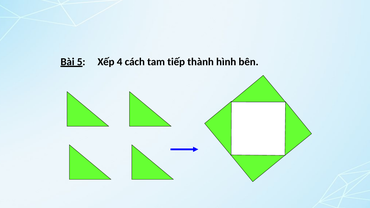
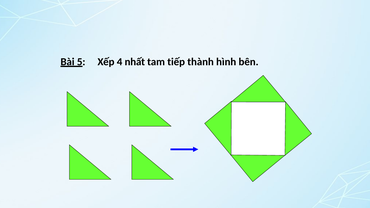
cách: cách -> nhất
